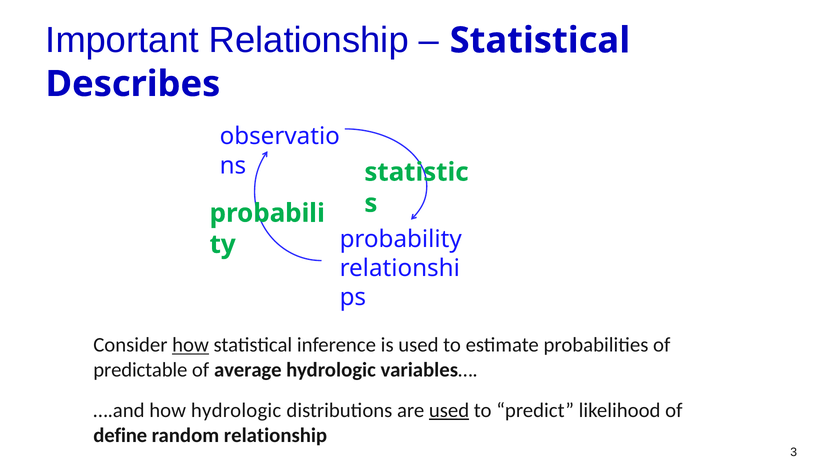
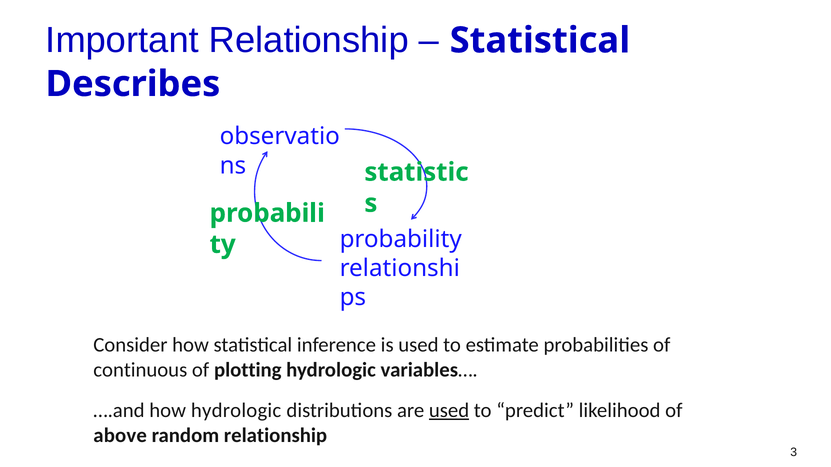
how at (191, 345) underline: present -> none
predictable: predictable -> continuous
average: average -> plotting
define: define -> above
